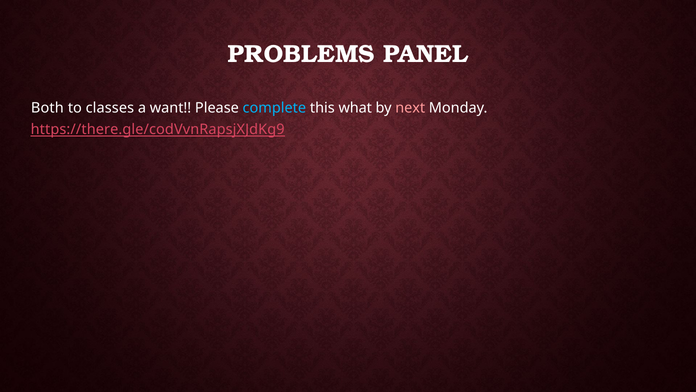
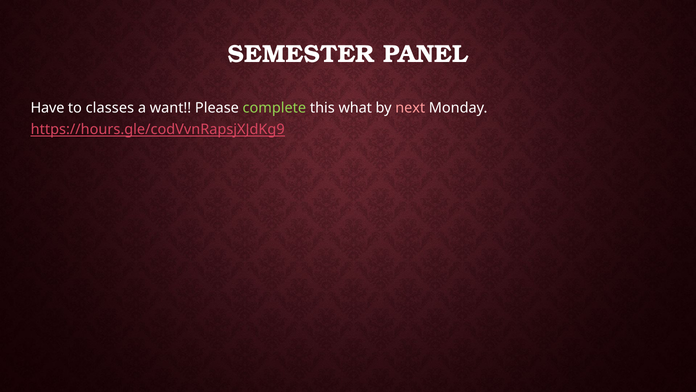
PROBLEMS: PROBLEMS -> SEMESTER
Both: Both -> Have
complete colour: light blue -> light green
https://there.gle/codVvnRapsjXJdKg9: https://there.gle/codVvnRapsjXJdKg9 -> https://hours.gle/codVvnRapsjXJdKg9
